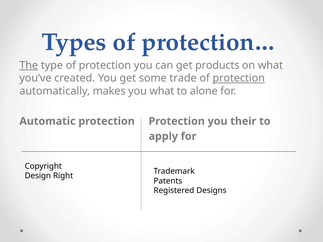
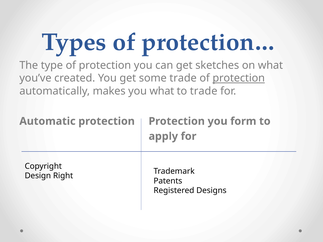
The underline: present -> none
products: products -> sketches
to alone: alone -> trade
their: their -> form
